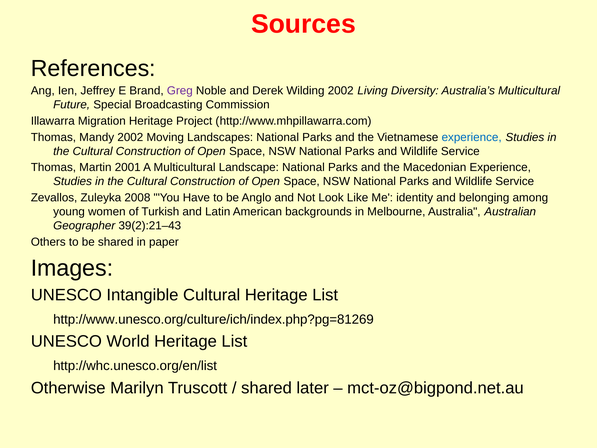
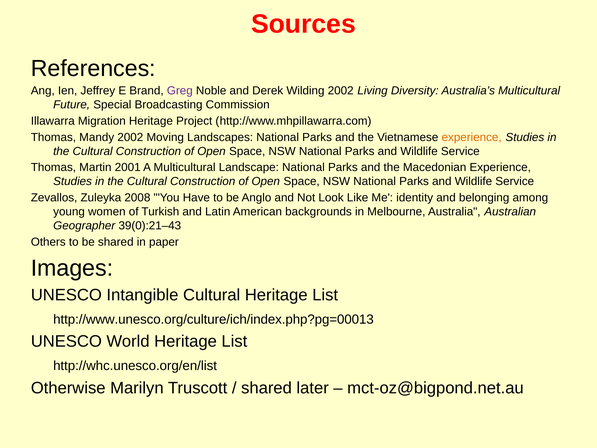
experience at (472, 137) colour: blue -> orange
39(2):21–43: 39(2):21–43 -> 39(0):21–43
http://www.unesco.org/culture/ich/index.php?pg=81269: http://www.unesco.org/culture/ich/index.php?pg=81269 -> http://www.unesco.org/culture/ich/index.php?pg=00013
